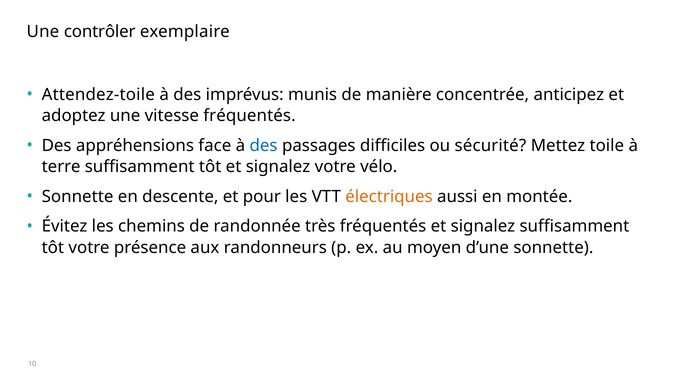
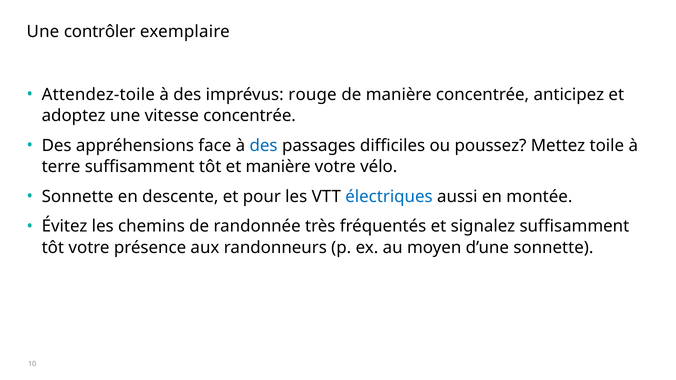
munis: munis -> rouge
vitesse fréquentés: fréquentés -> concentrée
sécurité: sécurité -> poussez
tôt et signalez: signalez -> manière
électriques colour: orange -> blue
